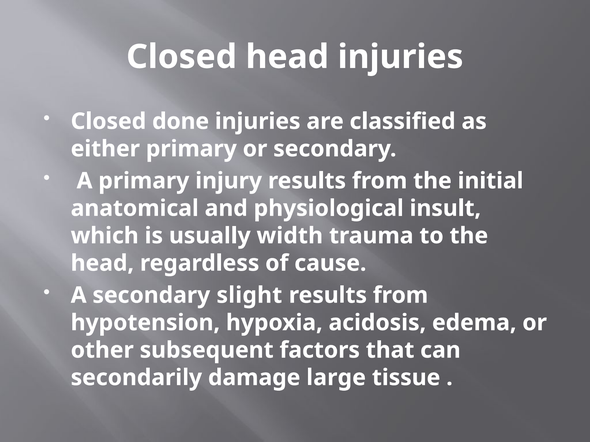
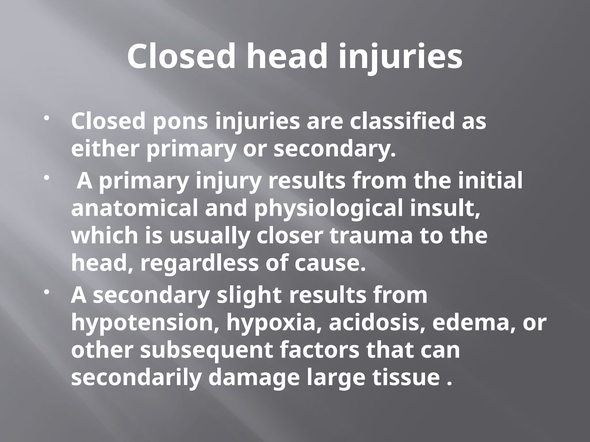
done: done -> pons
width: width -> closer
